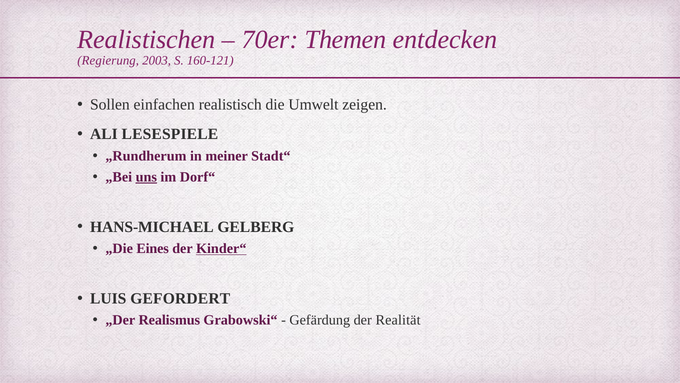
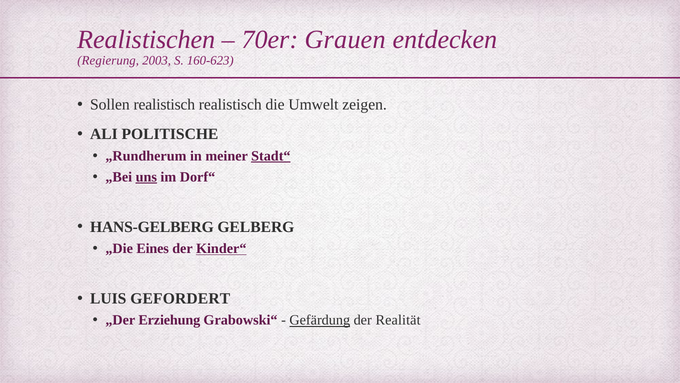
Themen: Themen -> Grauen
160-121: 160-121 -> 160-623
Sollen einfachen: einfachen -> realistisch
LESESPIELE: LESESPIELE -> POLITISCHE
Stadt“ underline: none -> present
HANS-MICHAEL: HANS-MICHAEL -> HANS-GELBERG
Realismus: Realismus -> Erziehung
Gefärdung underline: none -> present
